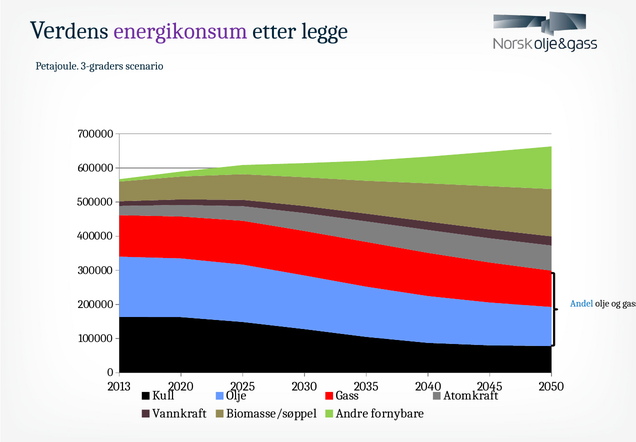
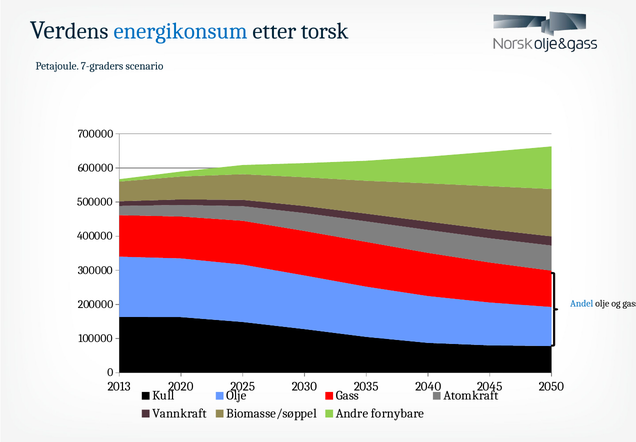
energikonsum colour: purple -> blue
legge: legge -> torsk
3-graders: 3-graders -> 7-graders
